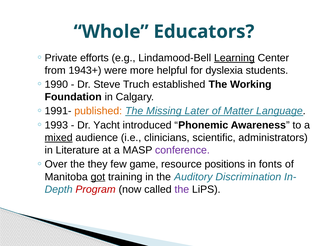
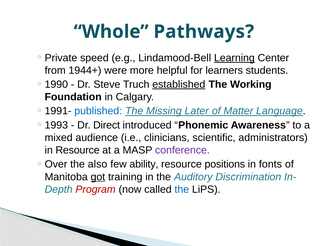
Educators: Educators -> Pathways
efforts: efforts -> speed
1943+: 1943+ -> 1944+
dyslexia: dyslexia -> learners
established underline: none -> present
published colour: orange -> blue
Yacht: Yacht -> Direct
mixed underline: present -> none
in Literature: Literature -> Resource
they: they -> also
game: game -> ability
the at (182, 189) colour: purple -> blue
